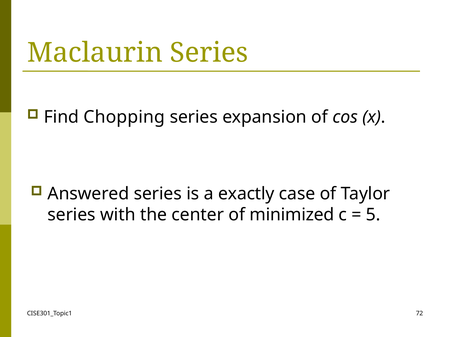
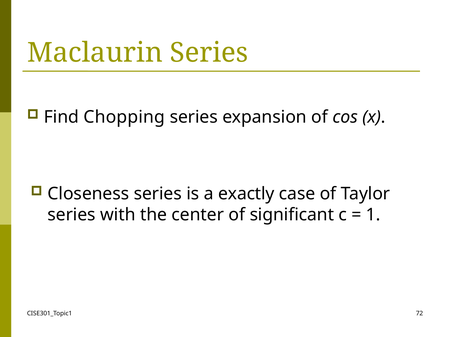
Answered: Answered -> Closeness
minimized: minimized -> significant
5: 5 -> 1
